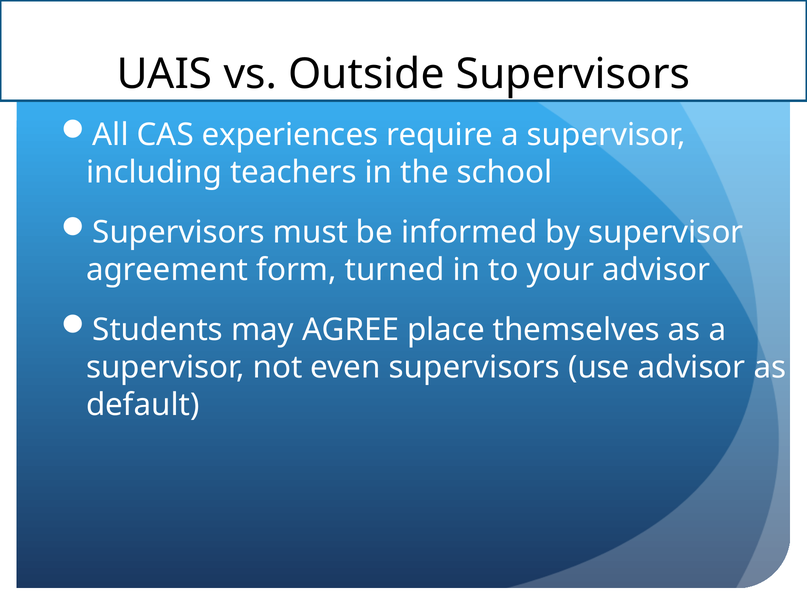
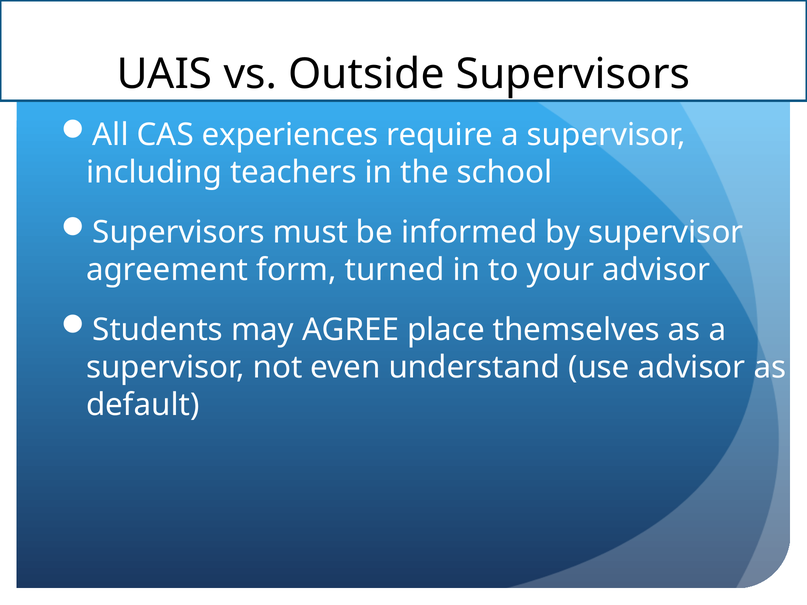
even supervisors: supervisors -> understand
